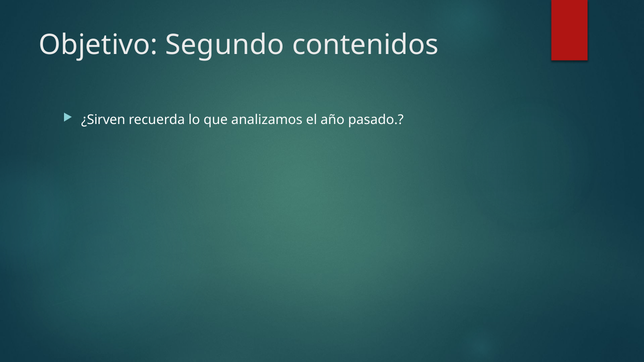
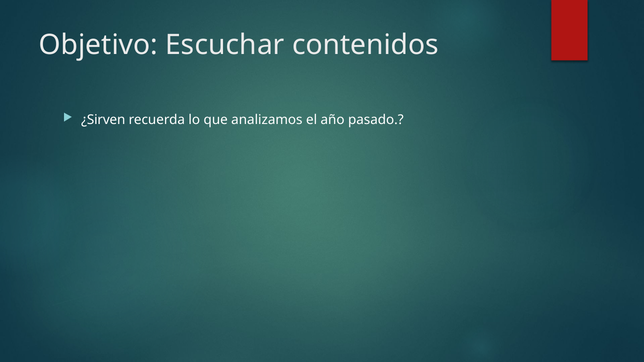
Segundo: Segundo -> Escuchar
